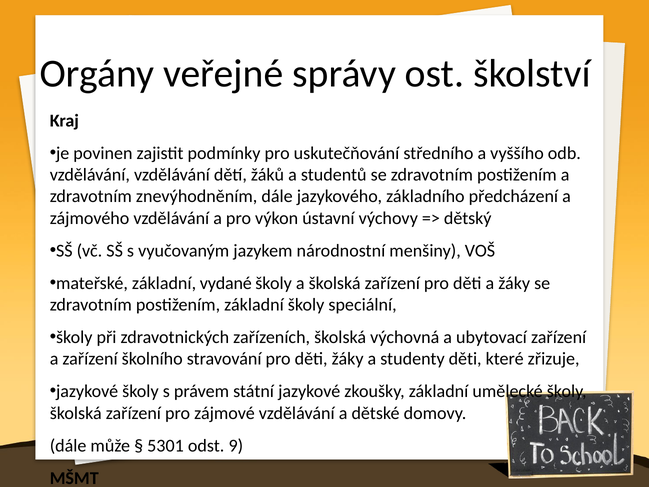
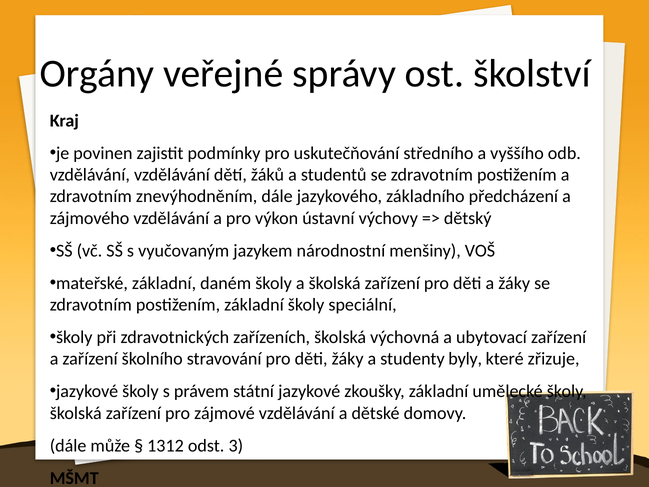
vydané: vydané -> daném
studenty děti: děti -> byly
5301: 5301 -> 1312
9: 9 -> 3
